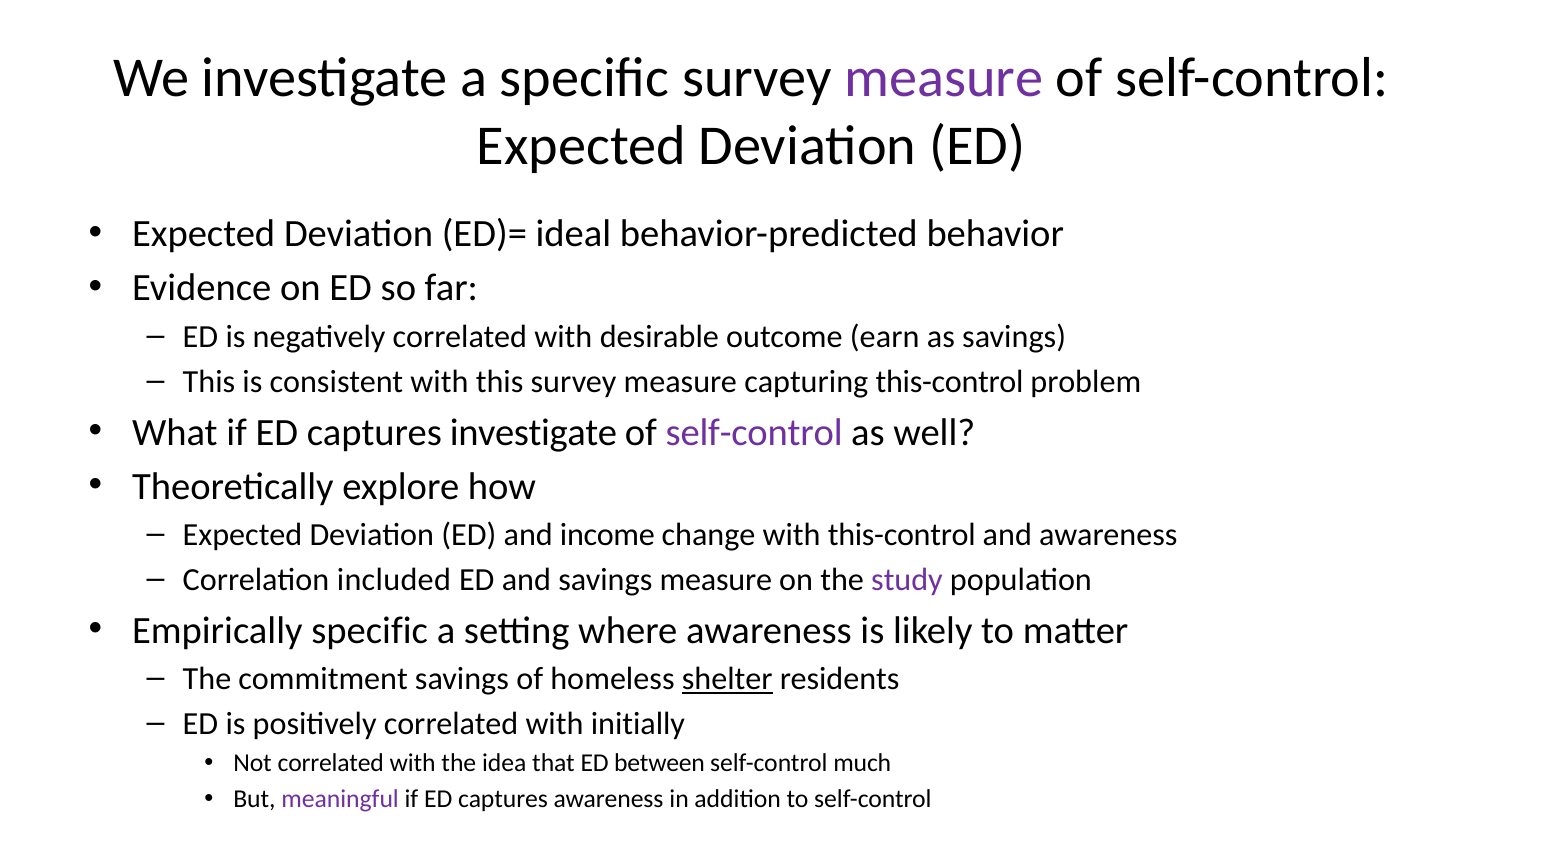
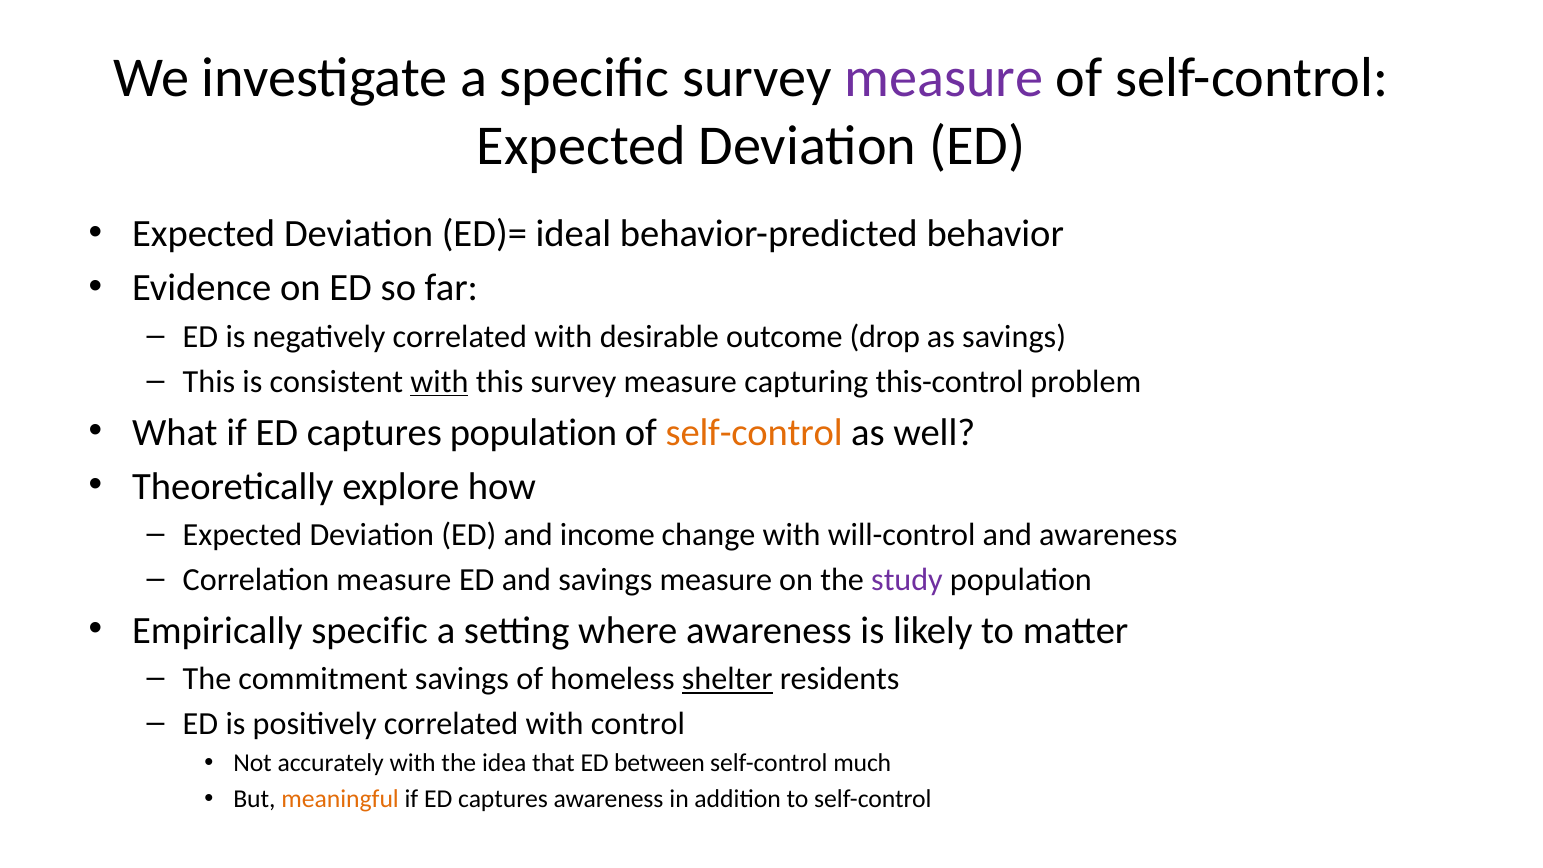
earn: earn -> drop
with at (439, 382) underline: none -> present
captures investigate: investigate -> population
self-control at (754, 432) colour: purple -> orange
with this-control: this-control -> will-control
Correlation included: included -> measure
initially: initially -> control
Not correlated: correlated -> accurately
meaningful colour: purple -> orange
